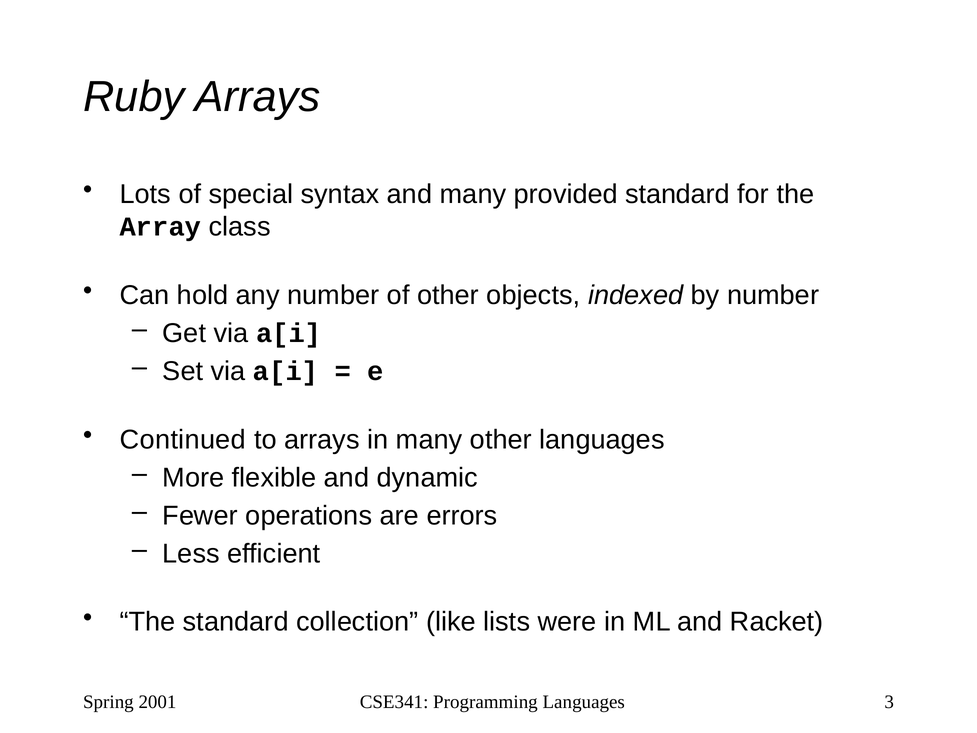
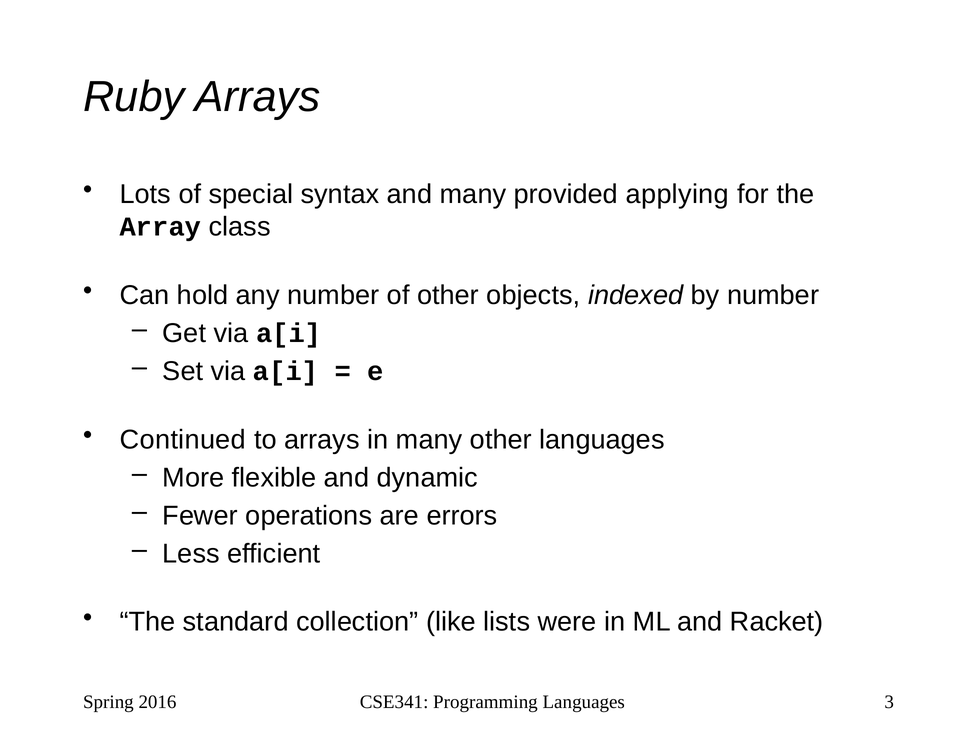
provided standard: standard -> applying
2001: 2001 -> 2016
